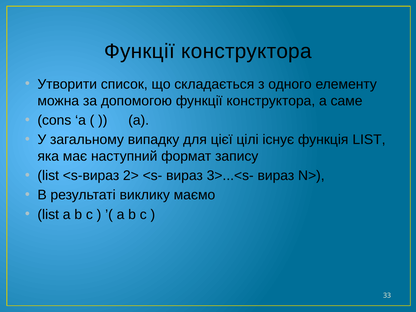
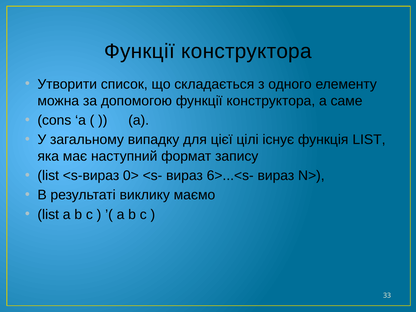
2>: 2> -> 0>
3>...<s-: 3>...<s- -> 6>...<s-
